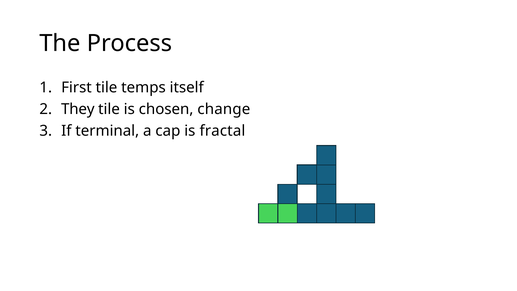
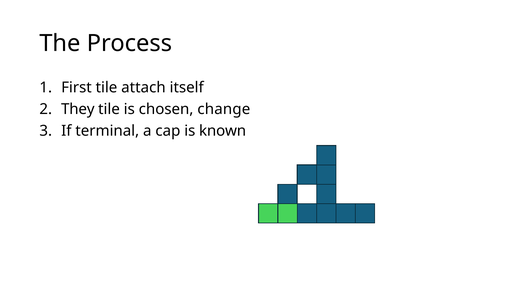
temps: temps -> attach
fractal: fractal -> known
